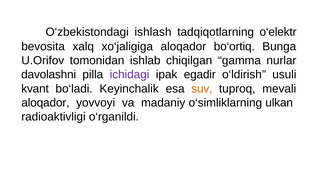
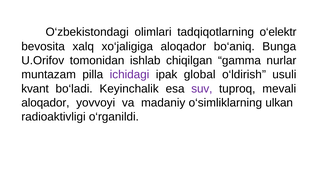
ishlash: ishlash -> olimlari
bo‘ortiq: bo‘ortiq -> bo‘aniq
davolashni: davolashni -> muntazam
egadir: egadir -> global
suv colour: orange -> purple
